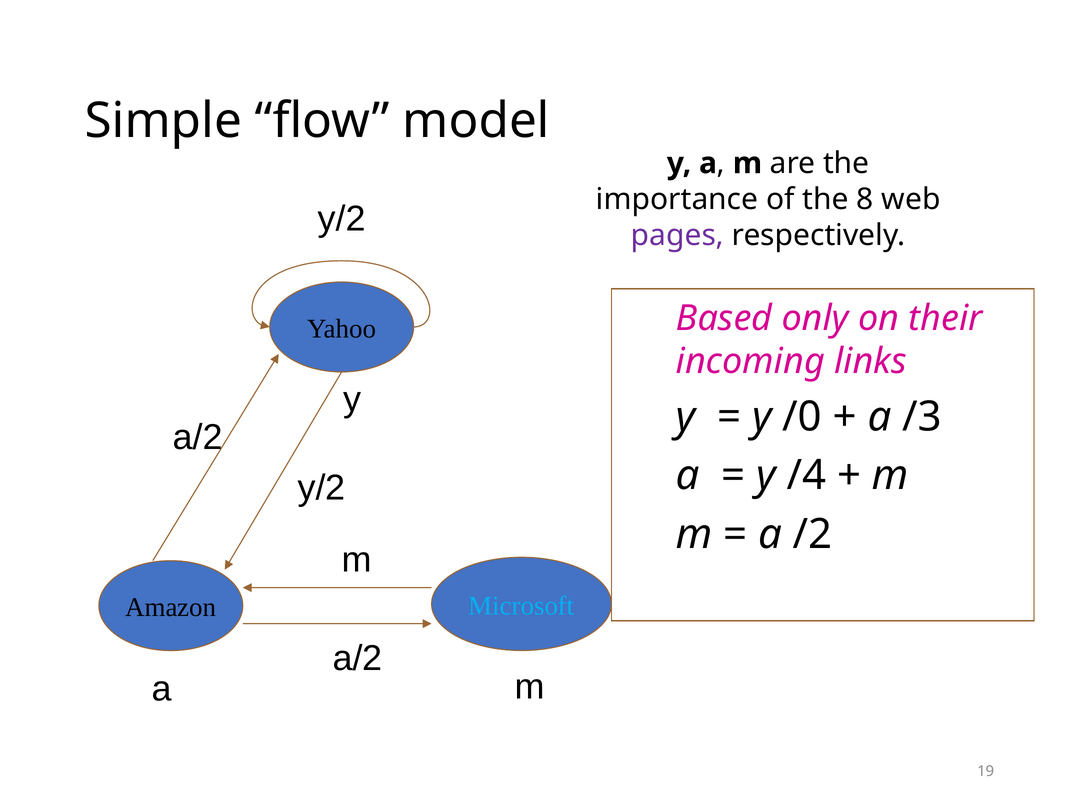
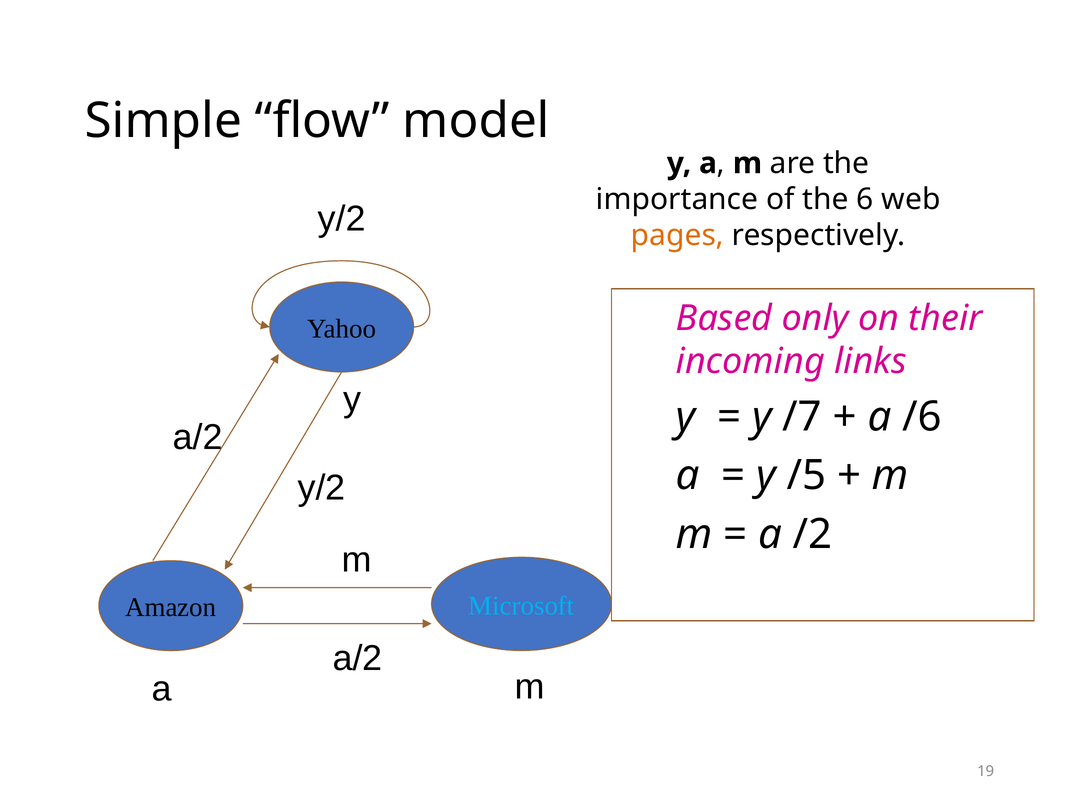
8: 8 -> 6
pages colour: purple -> orange
/0: /0 -> /7
/3: /3 -> /6
/4: /4 -> /5
